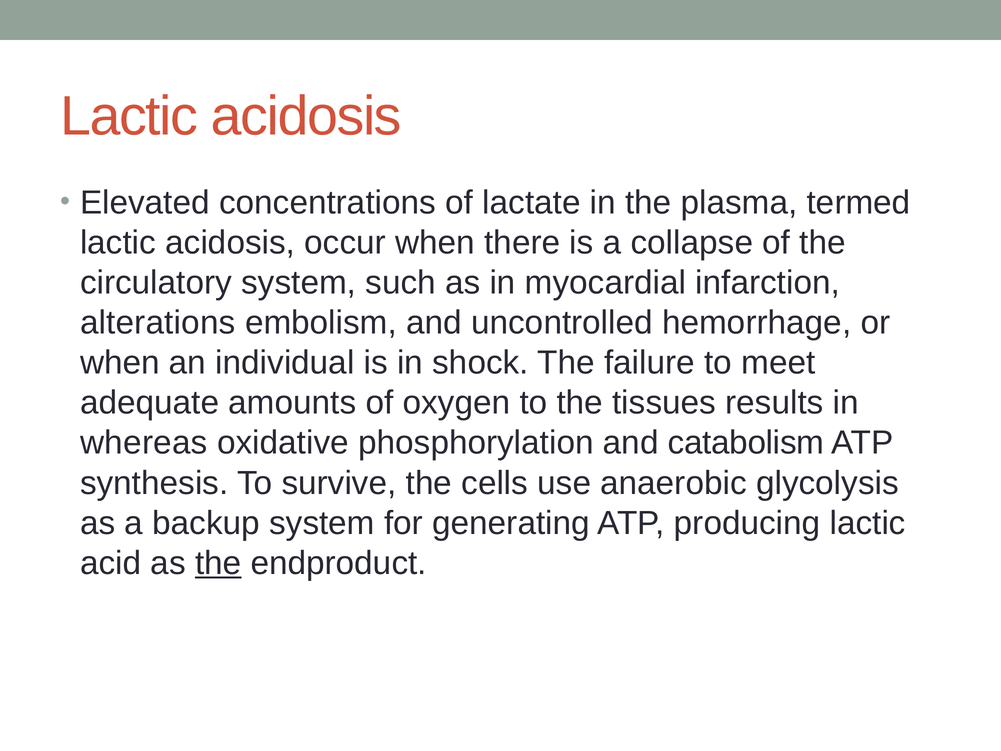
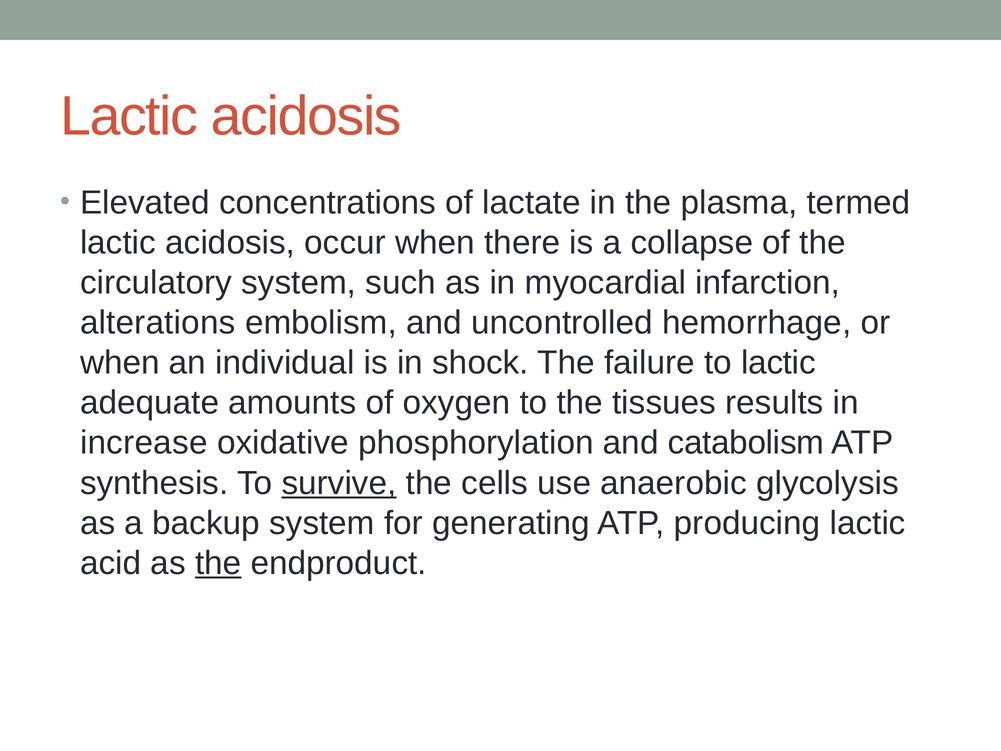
to meet: meet -> lactic
whereas: whereas -> increase
survive underline: none -> present
